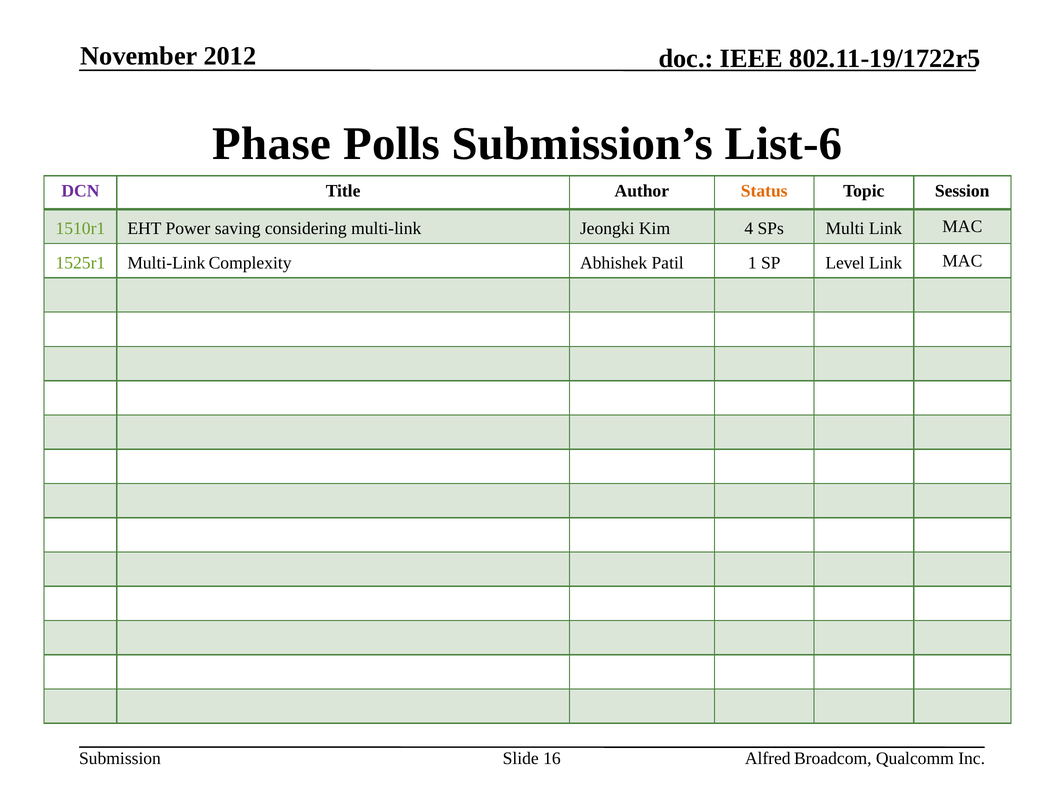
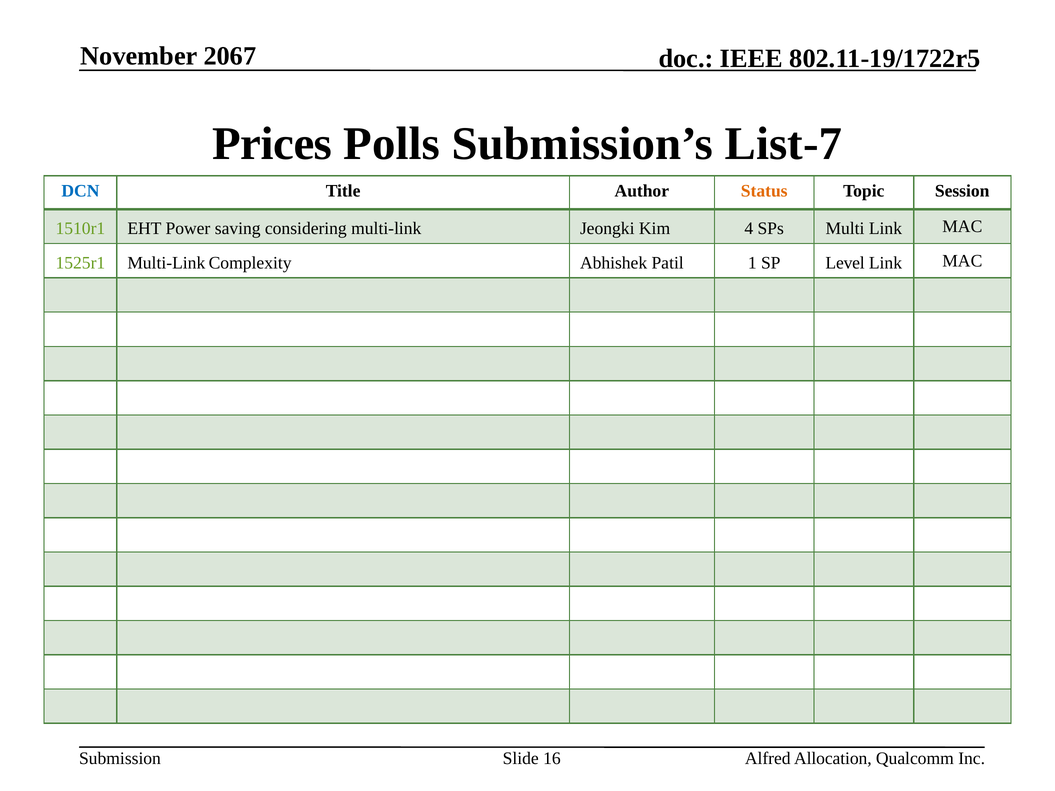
2012: 2012 -> 2067
Phase: Phase -> Prices
List-6: List-6 -> List-7
DCN colour: purple -> blue
Broadcom: Broadcom -> Allocation
